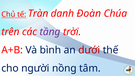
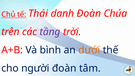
Tràn: Tràn -> Thái
dưới colour: red -> orange
người nồng: nồng -> đoàn
